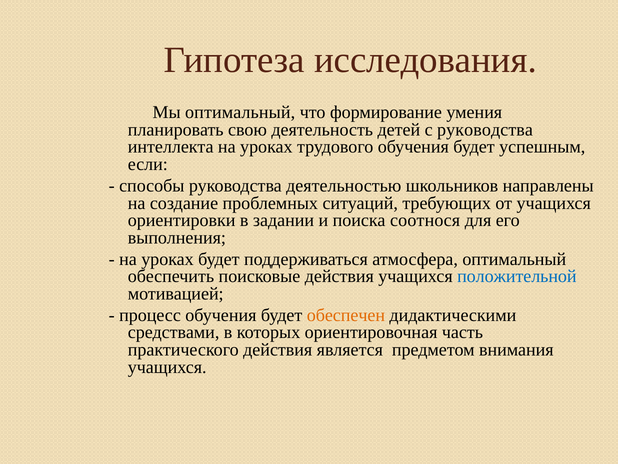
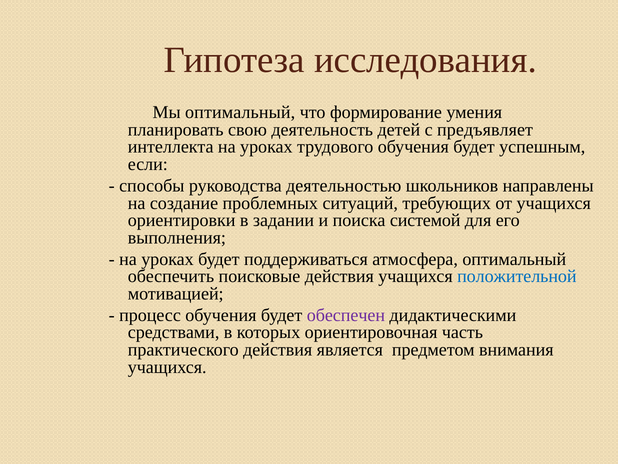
с руководства: руководства -> предъявляет
соотнося: соотнося -> системой
обеспечен colour: orange -> purple
